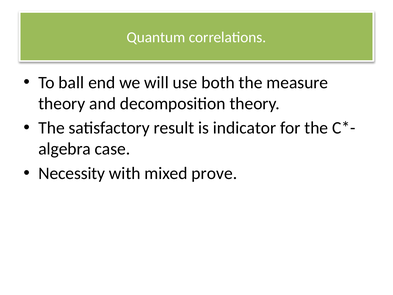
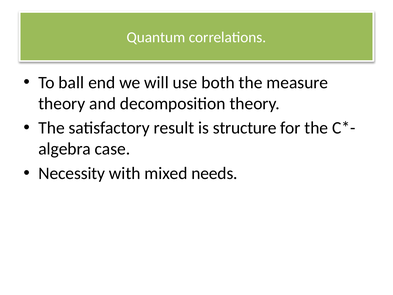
indicator: indicator -> structure
prove: prove -> needs
